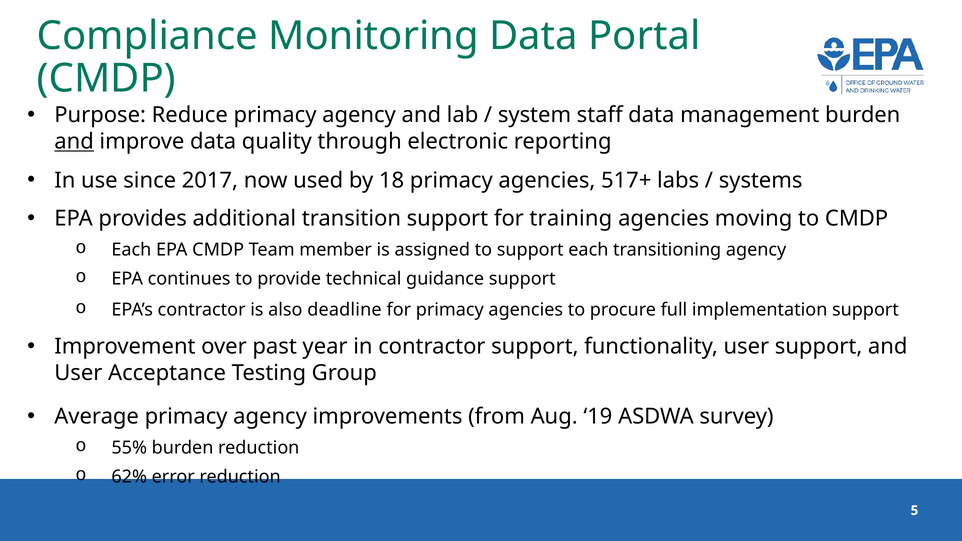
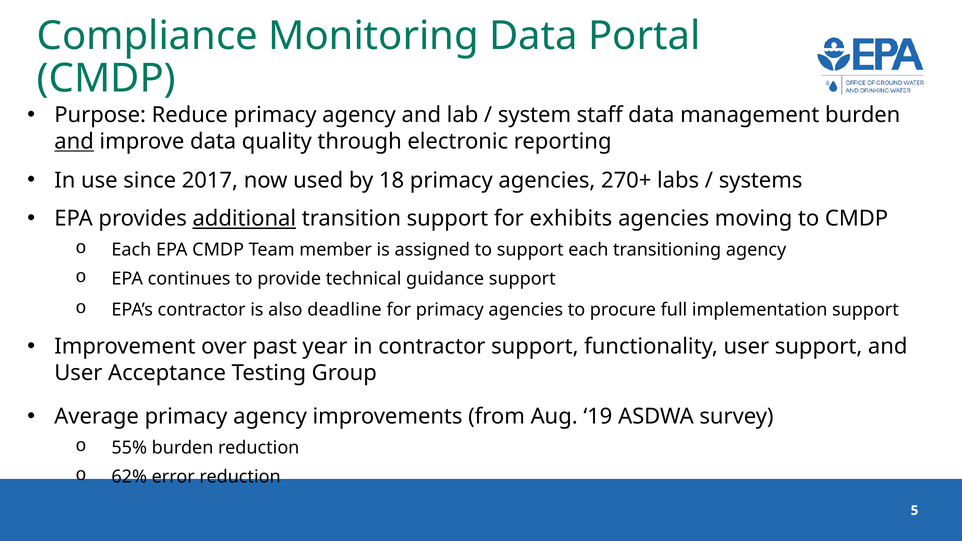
517+: 517+ -> 270+
additional underline: none -> present
training: training -> exhibits
